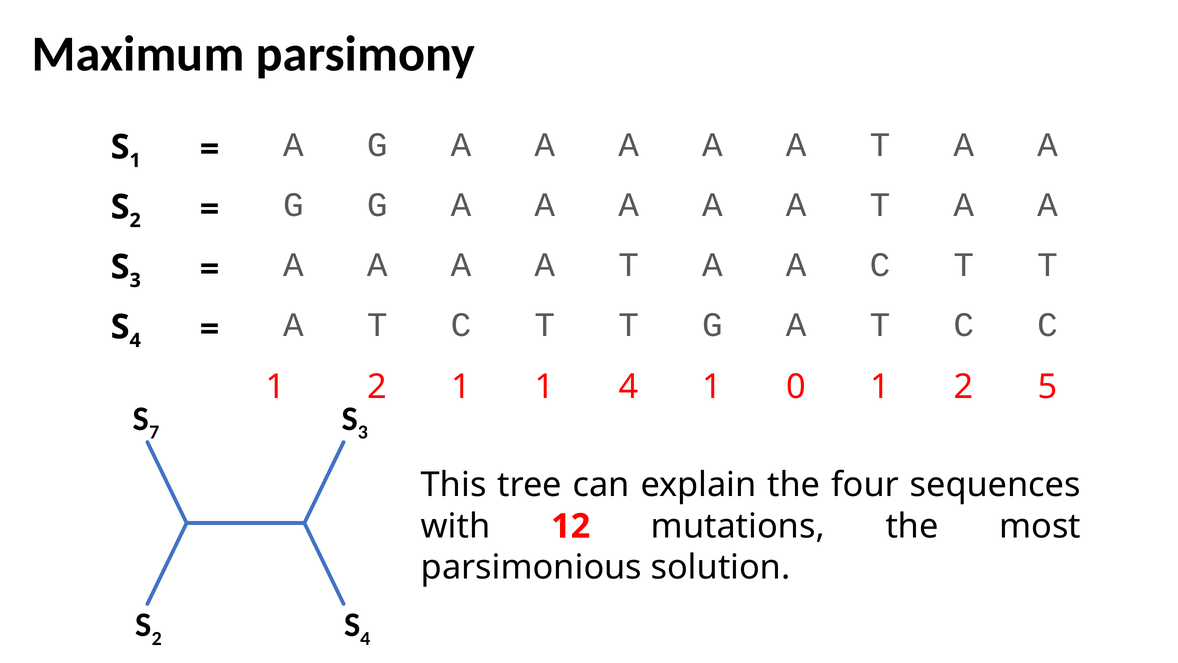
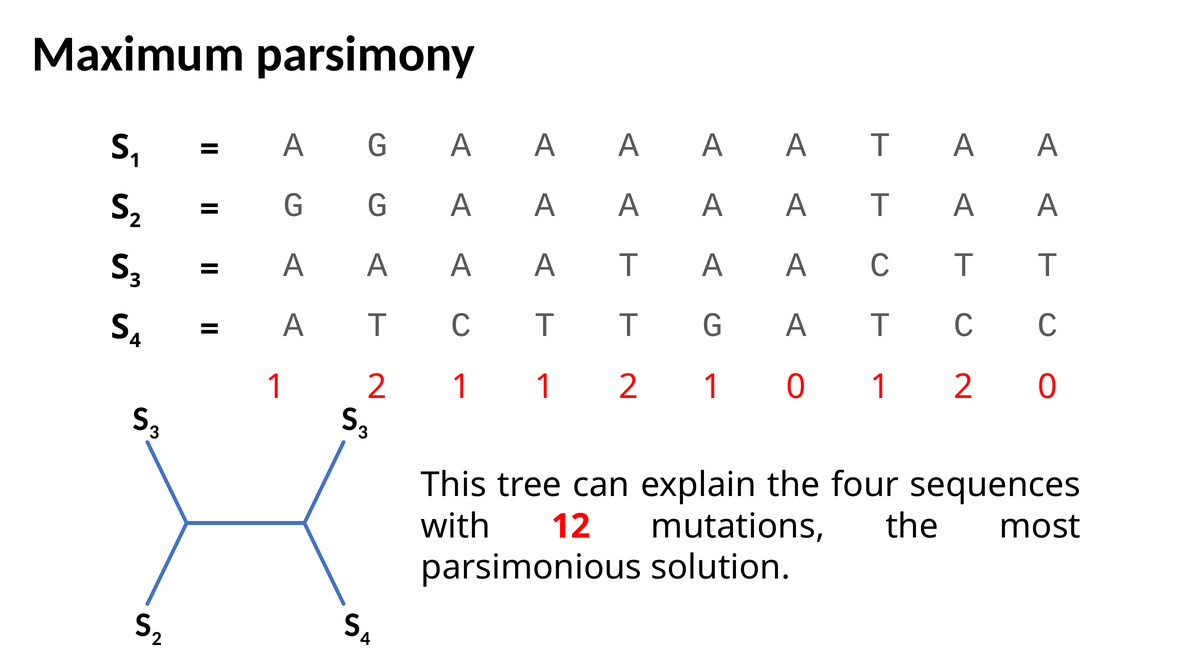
1 1 4: 4 -> 2
2 5: 5 -> 0
7 at (154, 432): 7 -> 3
